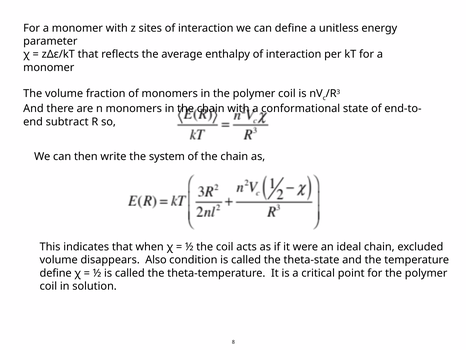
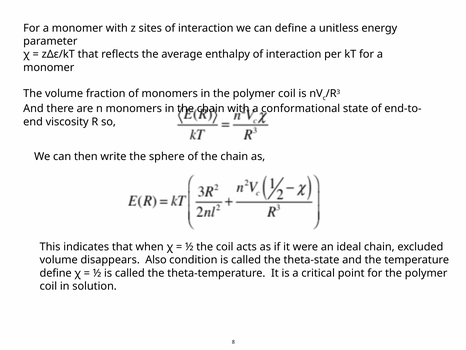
subtract: subtract -> viscosity
system: system -> sphere
